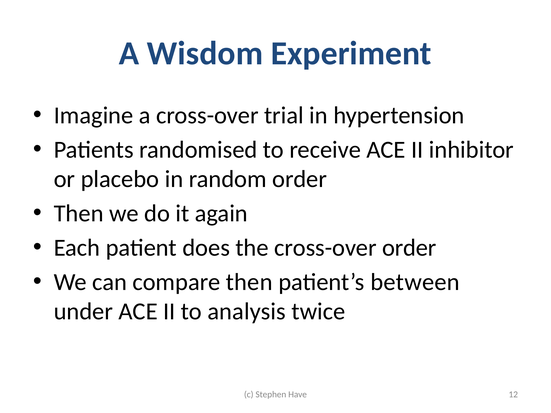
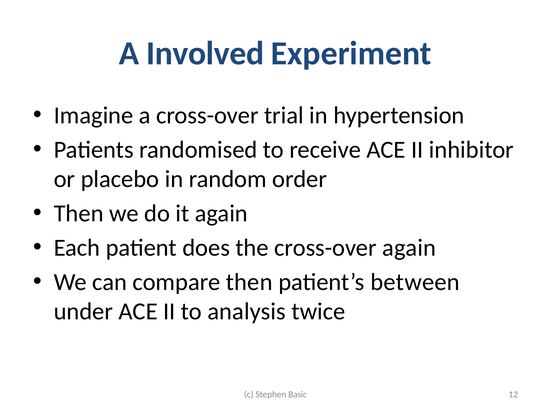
Wisdom: Wisdom -> Involved
cross-over order: order -> again
Have: Have -> Basic
